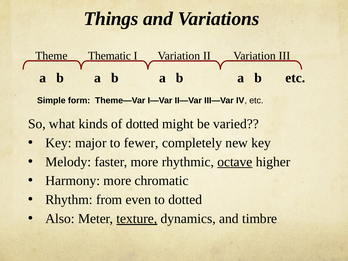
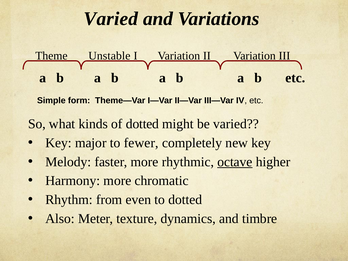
Things at (111, 19): Things -> Varied
Thematic: Thematic -> Unstable
texture underline: present -> none
